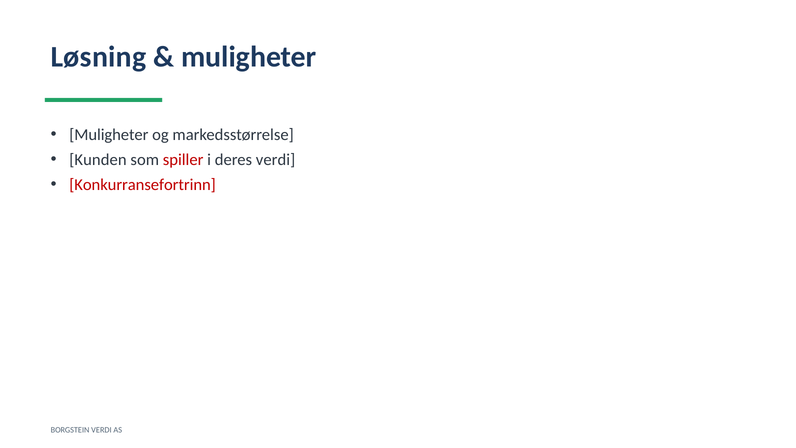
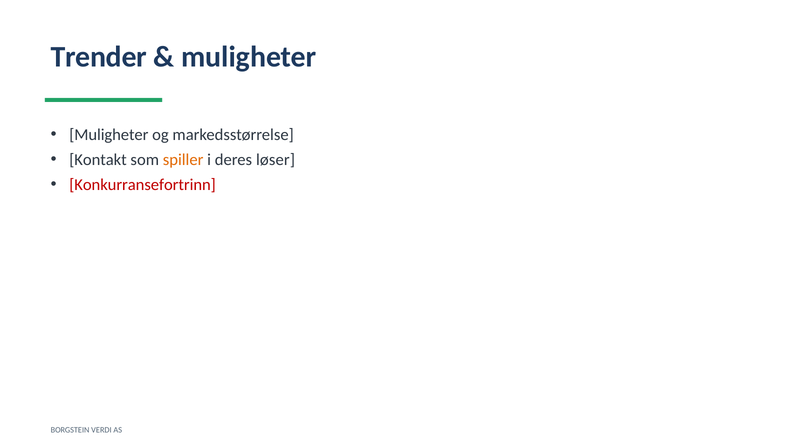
Løsning: Løsning -> Trender
Kunden: Kunden -> Kontakt
spiller colour: red -> orange
deres verdi: verdi -> løser
